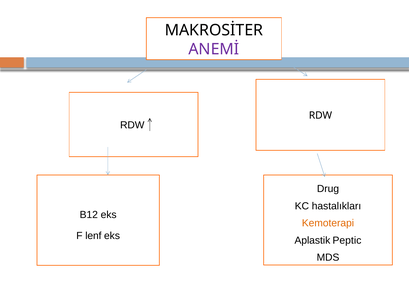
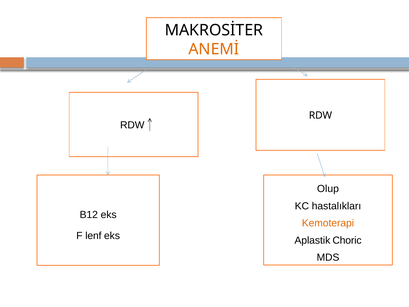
ANEMİ colour: purple -> orange
Drug: Drug -> Olup
Peptic: Peptic -> Choric
